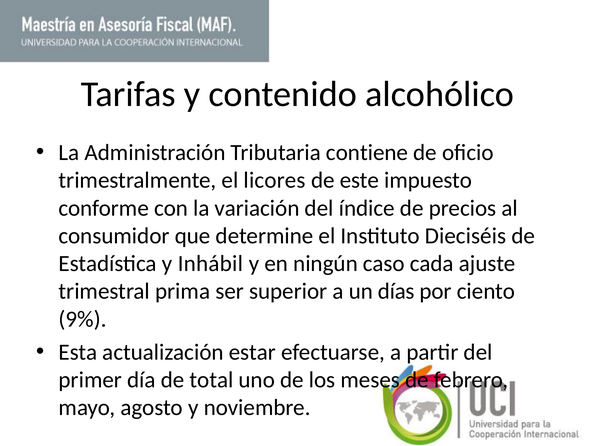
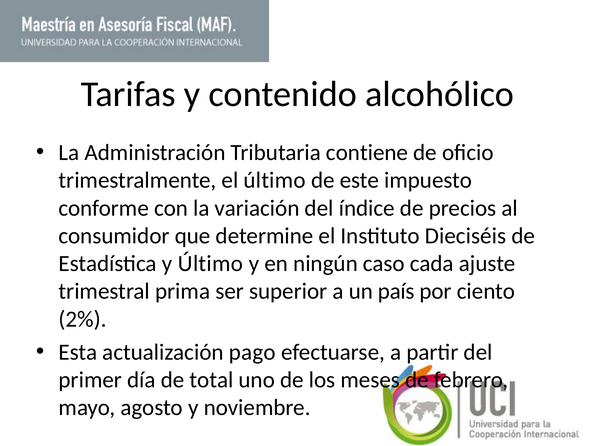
el licores: licores -> último
y Inhábil: Inhábil -> Último
días: días -> país
9%: 9% -> 2%
estar: estar -> pago
